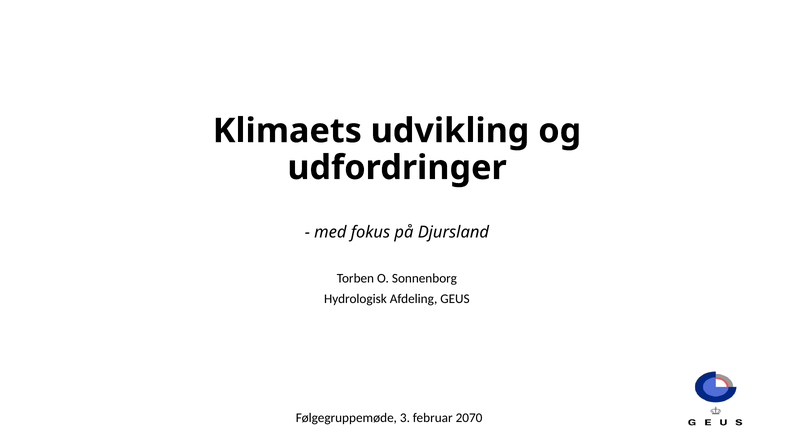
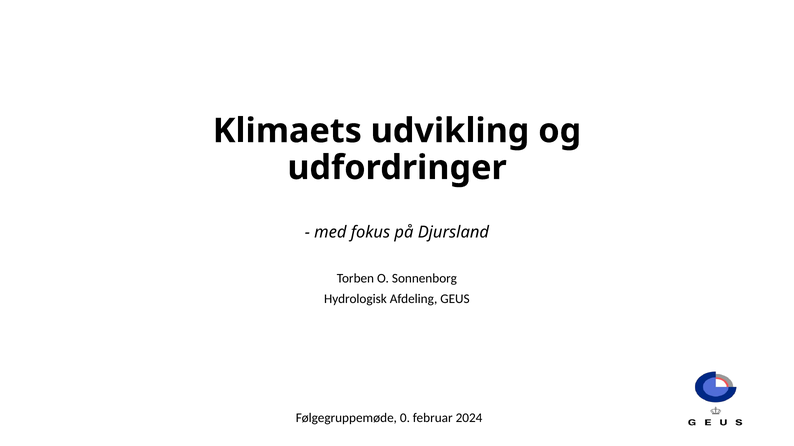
3: 3 -> 0
2070: 2070 -> 2024
